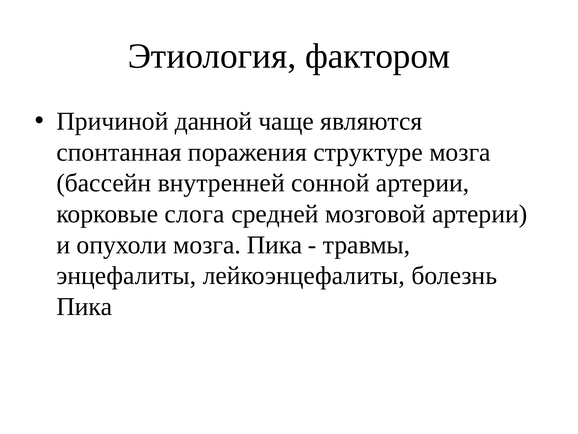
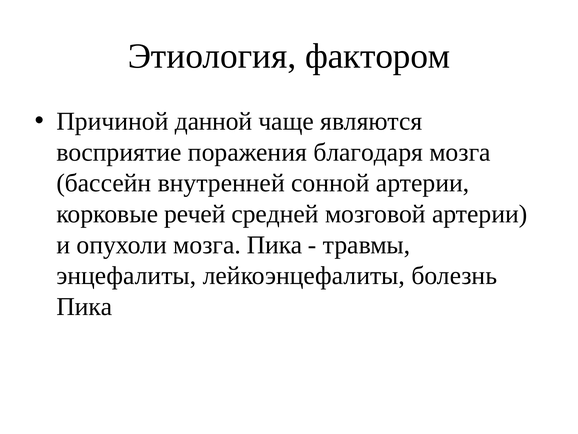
спонтанная: спонтанная -> восприятие
структуре: структуре -> благодаря
слога: слога -> речей
